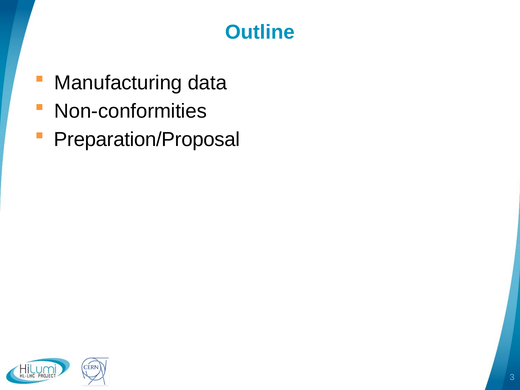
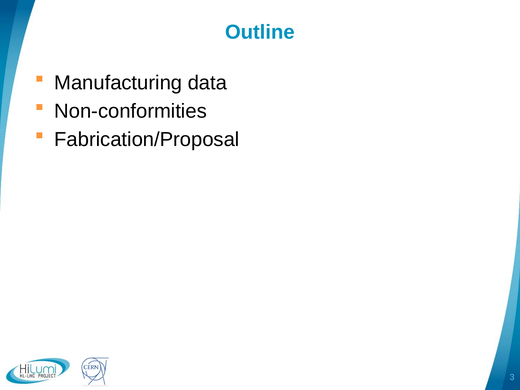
Preparation/Proposal: Preparation/Proposal -> Fabrication/Proposal
